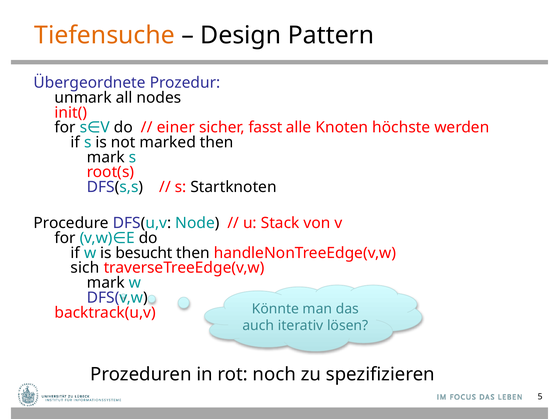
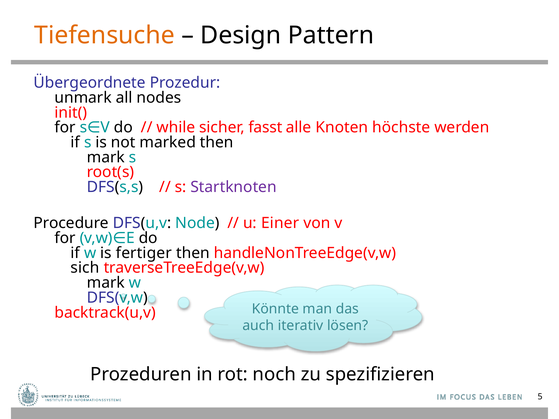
einer: einer -> while
Startknoten colour: black -> purple
Stack: Stack -> Einer
besucht: besucht -> fertiger
